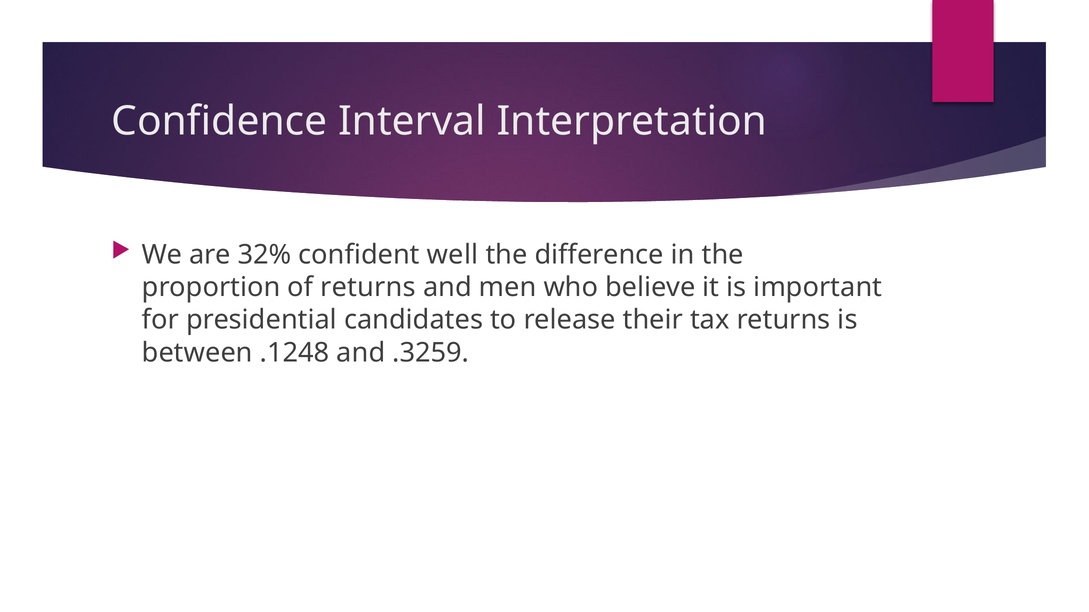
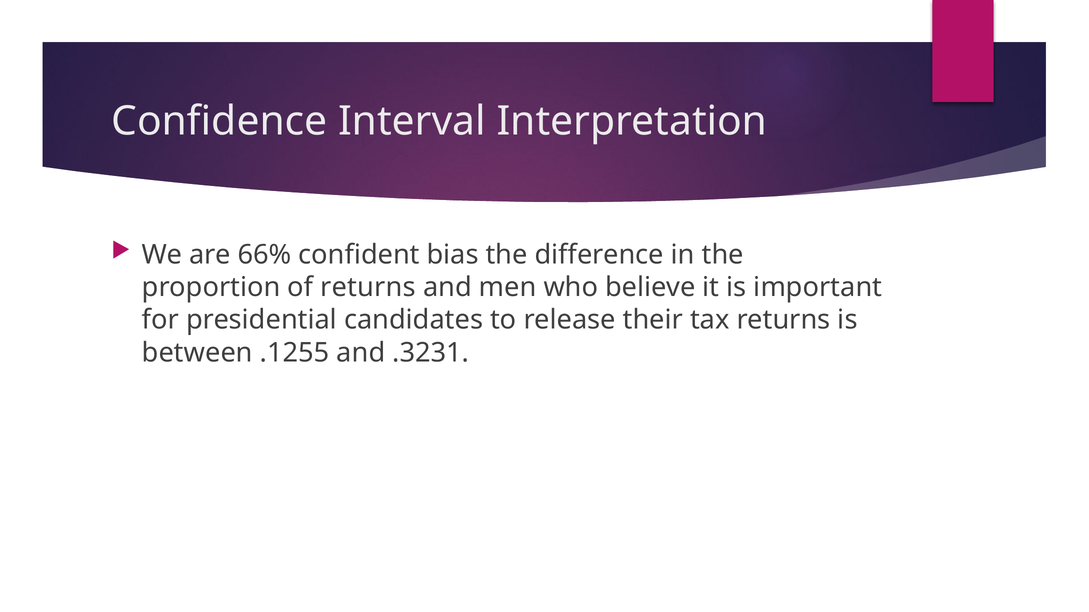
32%: 32% -> 66%
well: well -> bias
.1248: .1248 -> .1255
.3259: .3259 -> .3231
